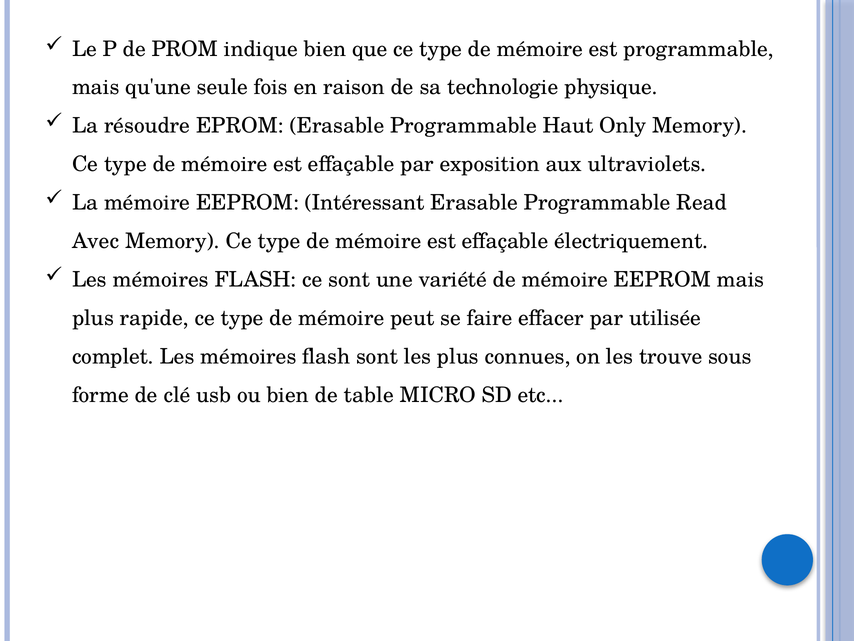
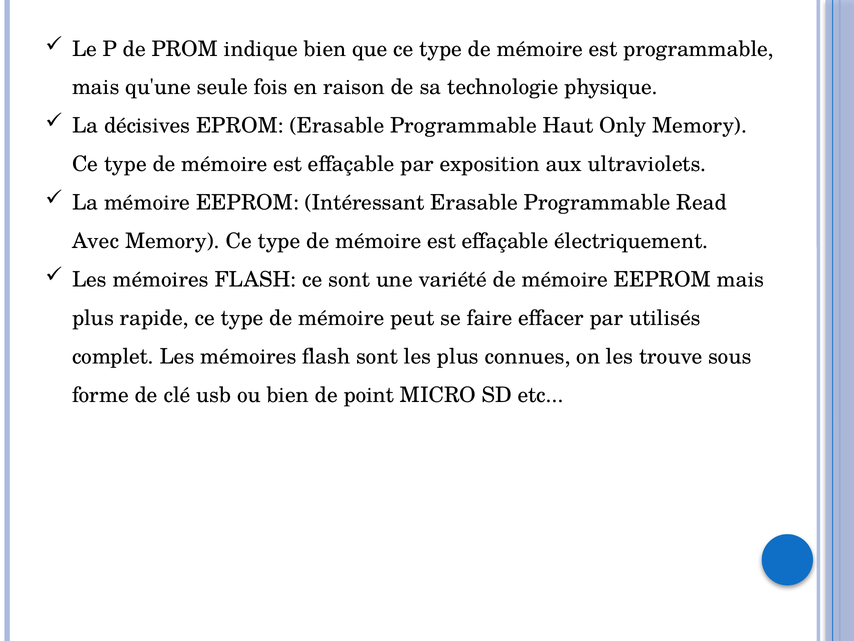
résoudre: résoudre -> décisives
utilisée: utilisée -> utilisés
table: table -> point
